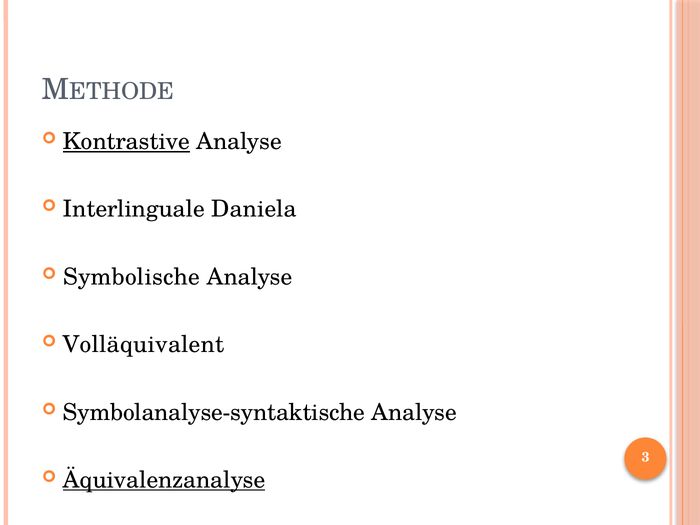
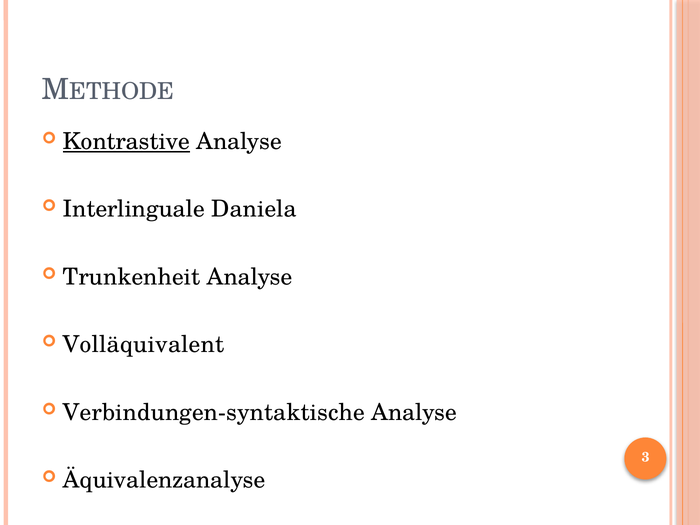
Symbolische: Symbolische -> Trunkenheit
Symbolanalyse-syntaktische: Symbolanalyse-syntaktische -> Verbindungen-syntaktische
Äquivalenzanalyse underline: present -> none
